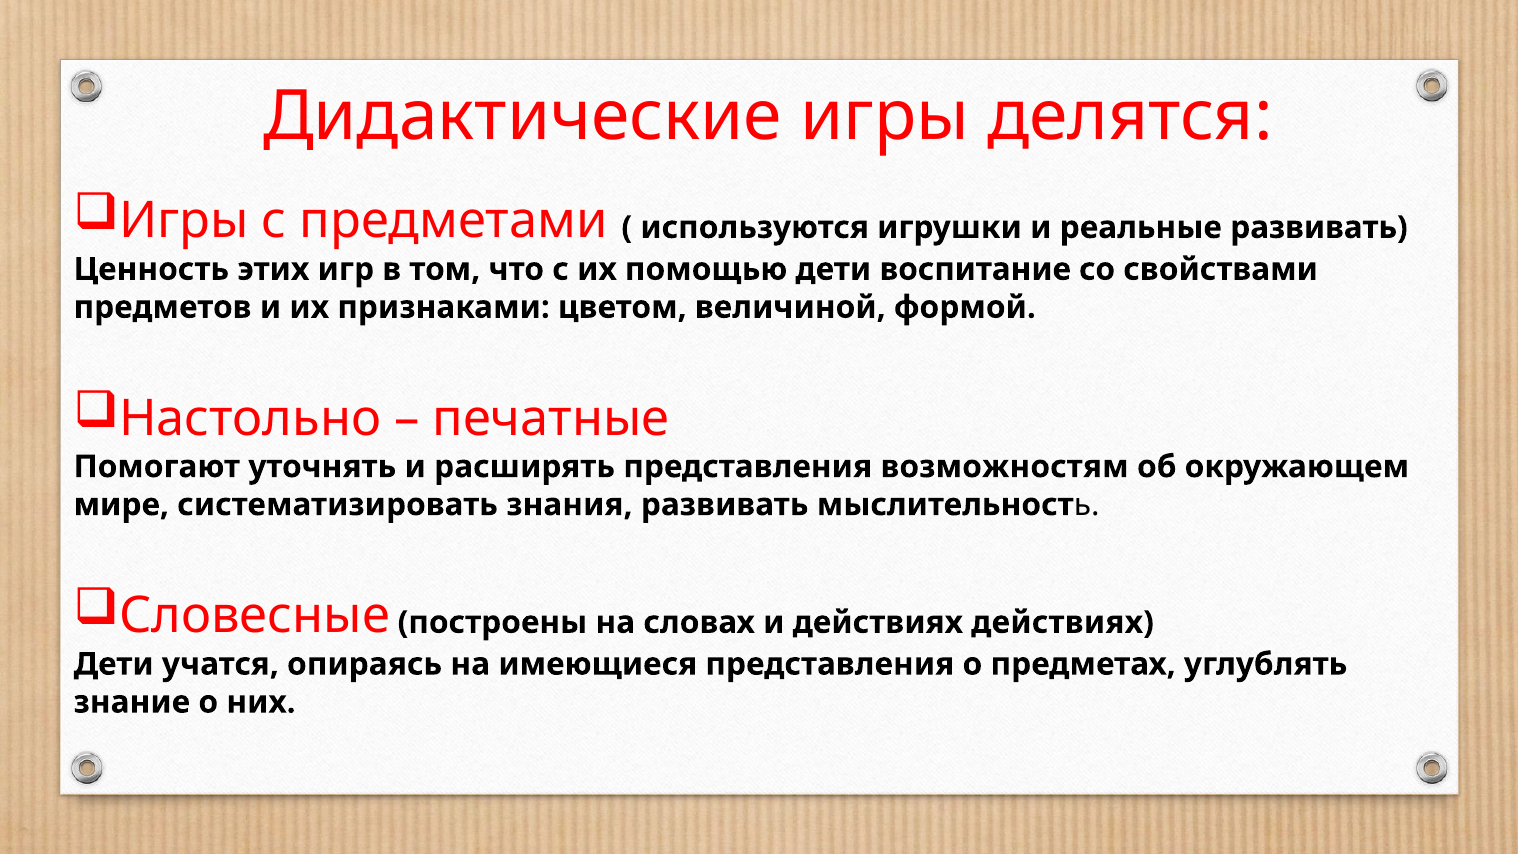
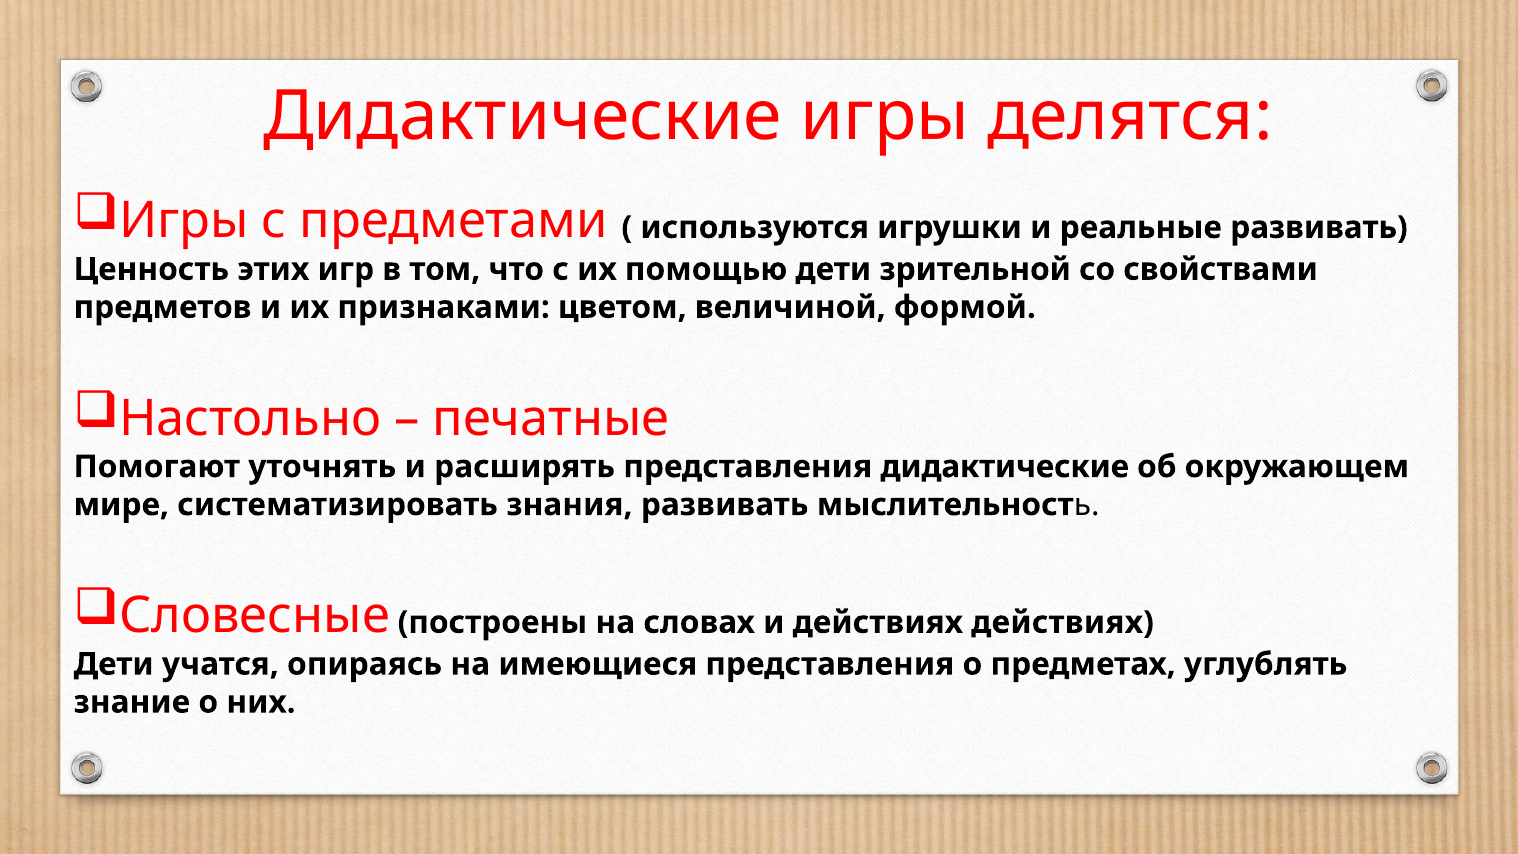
воспитание: воспитание -> зрительной
представления возможностям: возможностям -> дидактические
